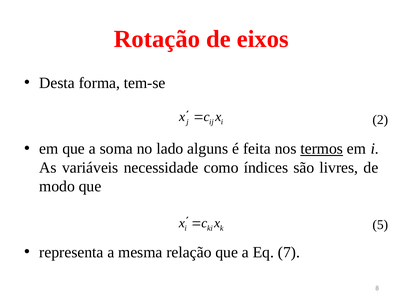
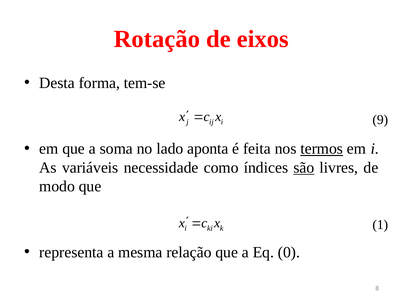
2: 2 -> 9
alguns: alguns -> aponta
são underline: none -> present
5: 5 -> 1
7: 7 -> 0
